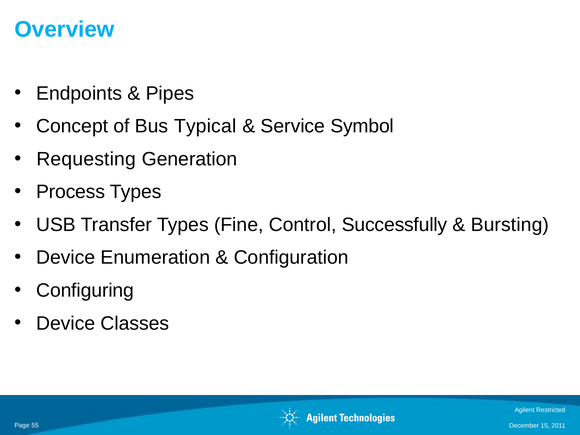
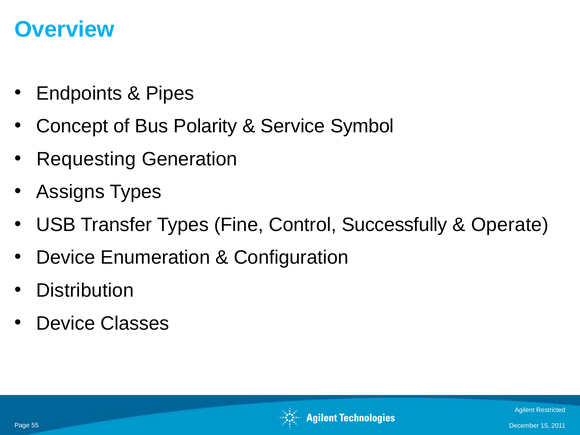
Typical: Typical -> Polarity
Process: Process -> Assigns
Bursting: Bursting -> Operate
Configuring: Configuring -> Distribution
